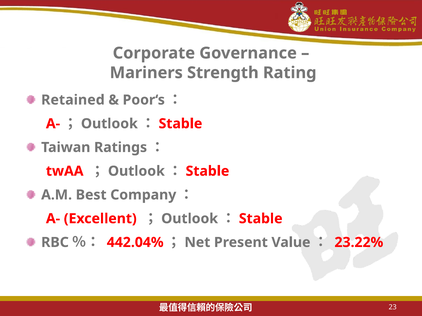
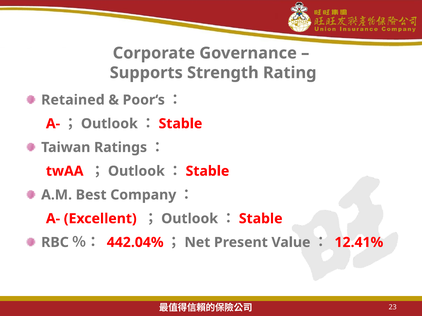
Mariners: Mariners -> Supports
23.22%: 23.22% -> 12.41%
